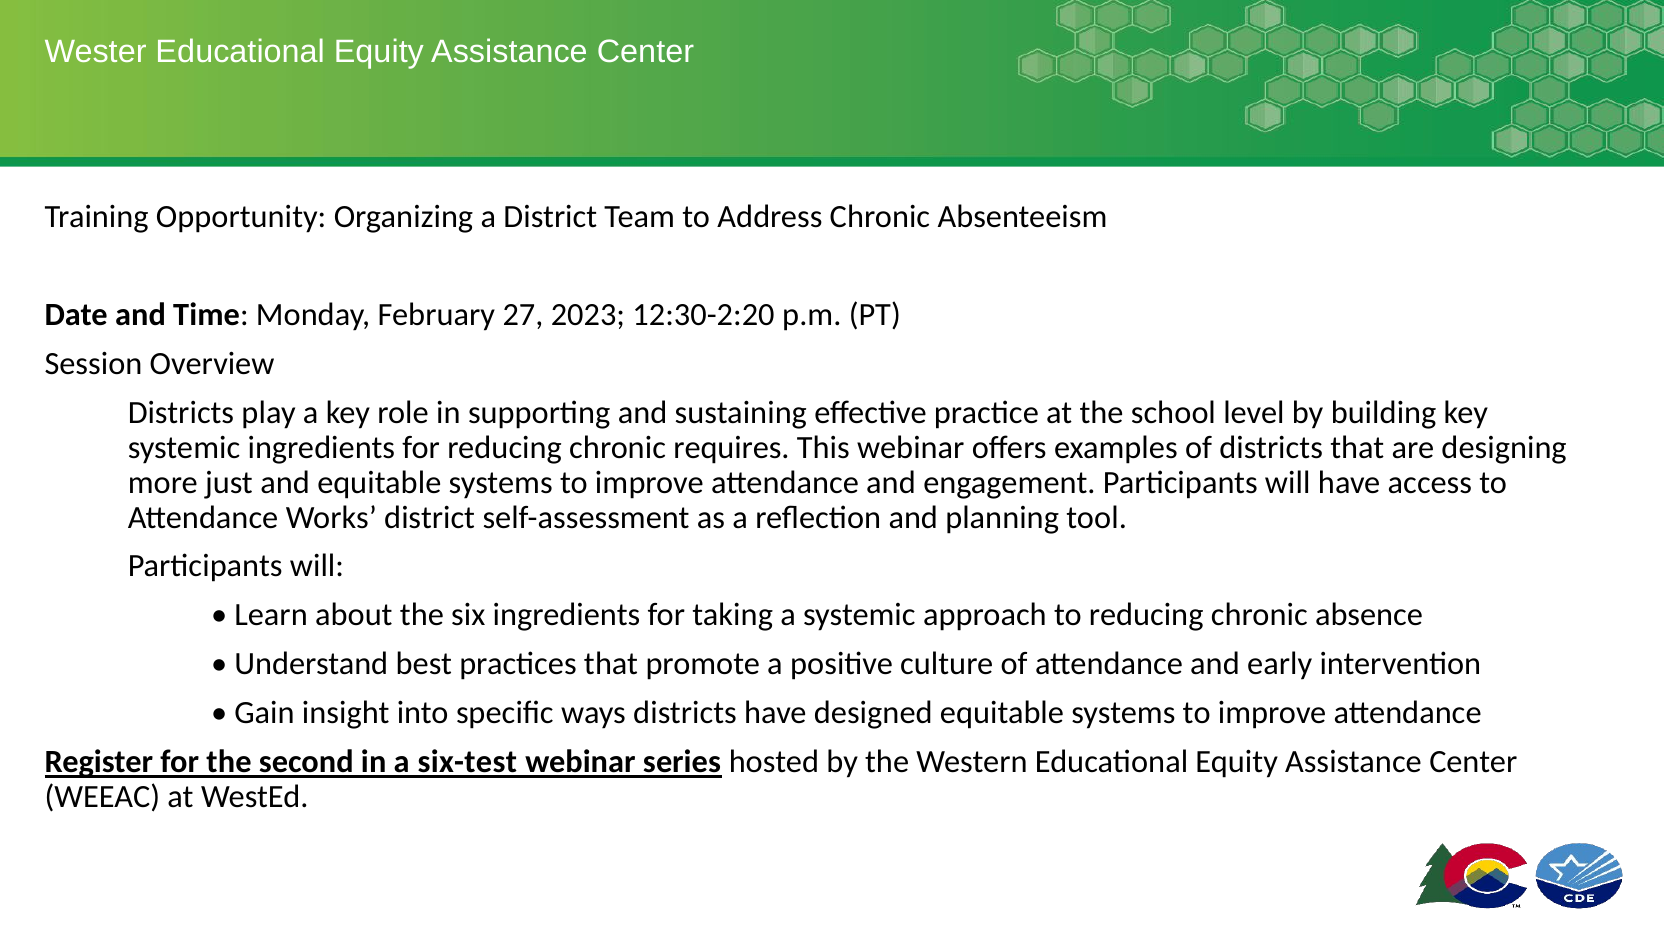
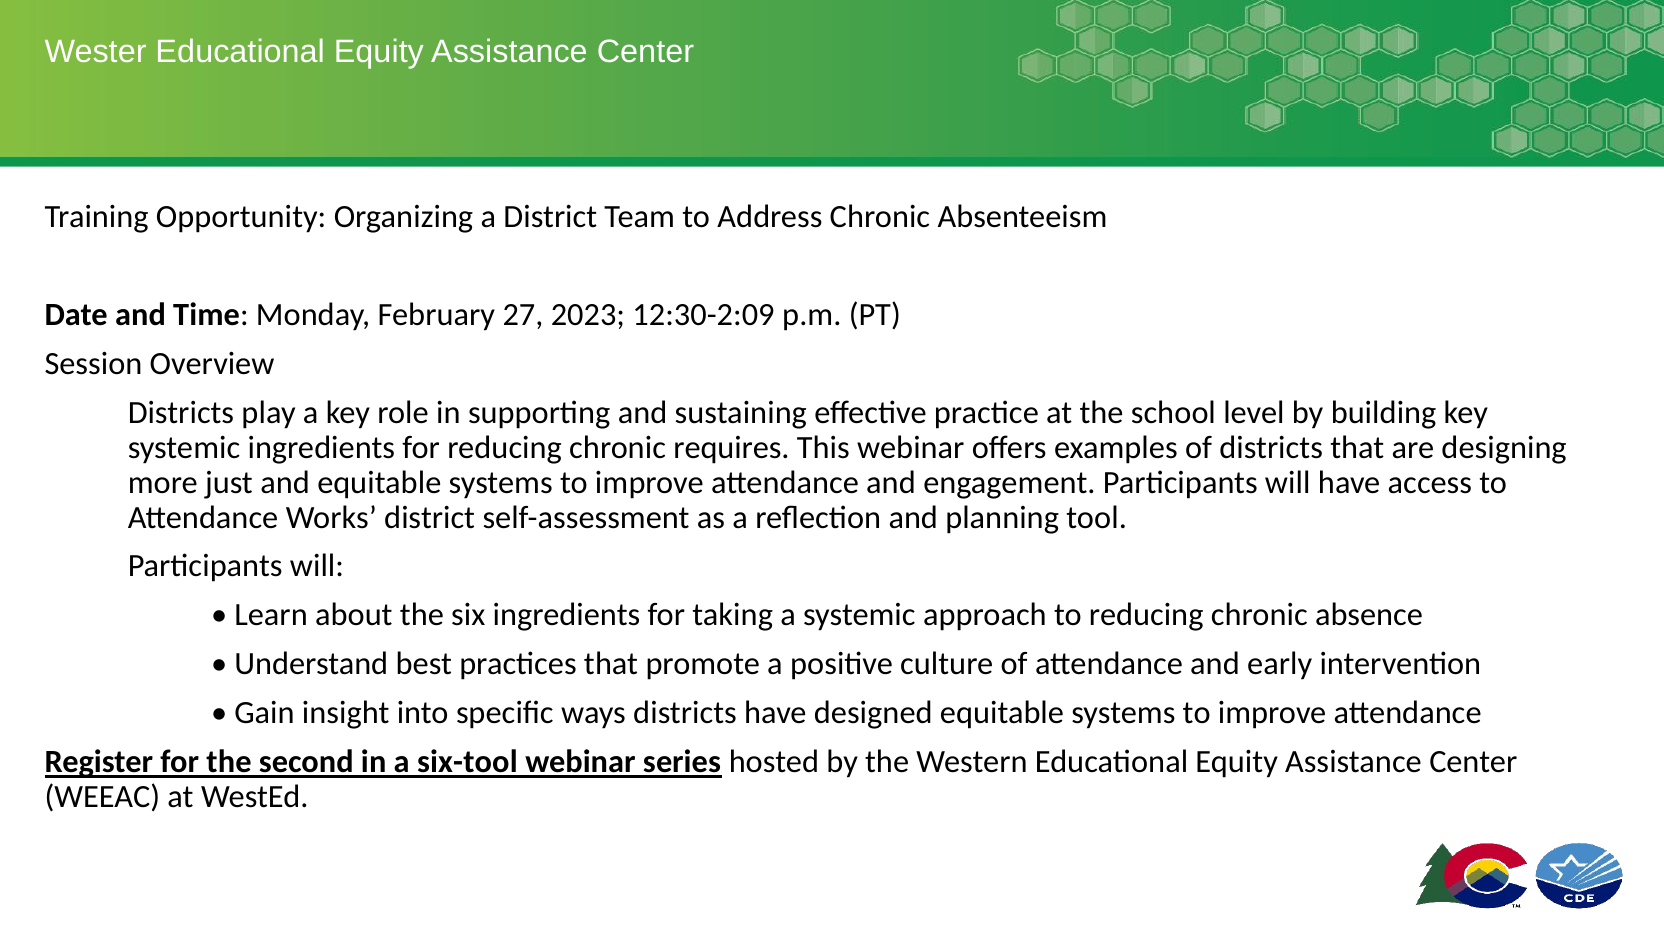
12:30-2:20: 12:30-2:20 -> 12:30-2:09
six-test: six-test -> six-tool
